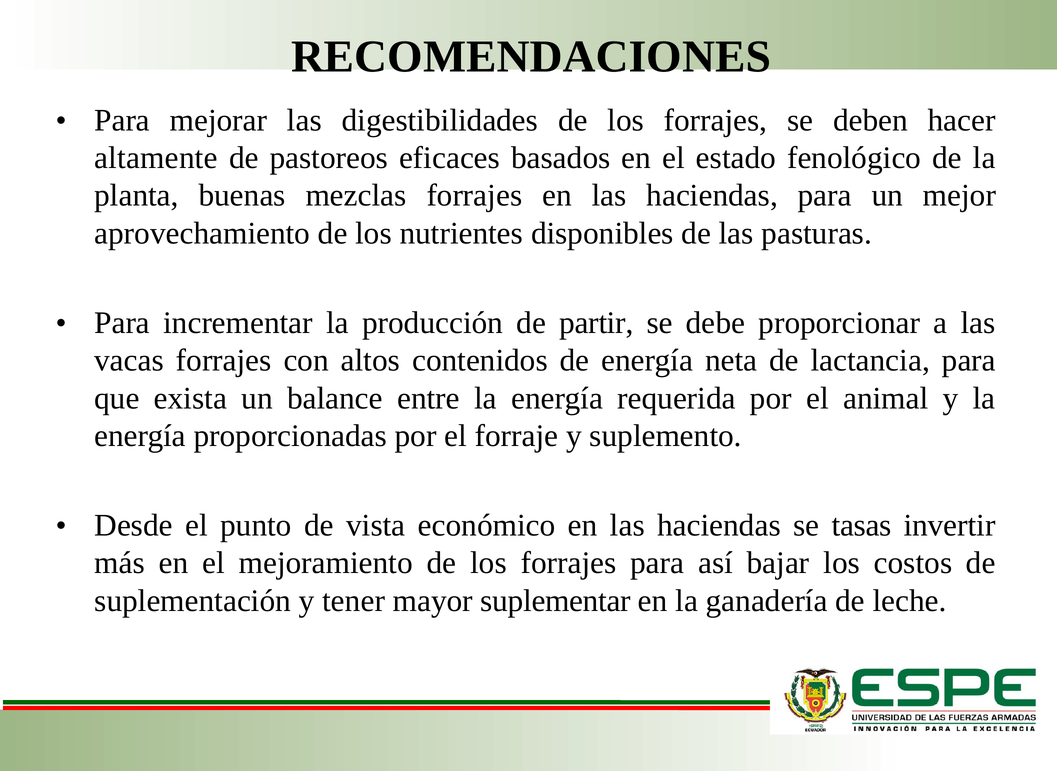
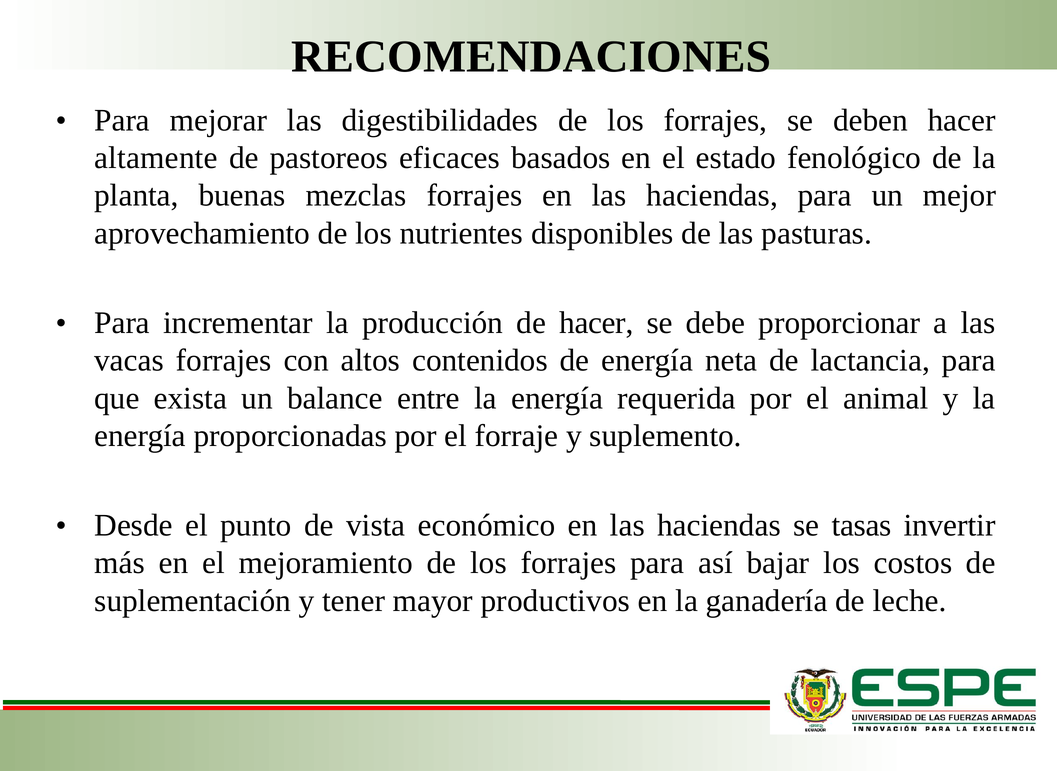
de partir: partir -> hacer
suplementar: suplementar -> productivos
